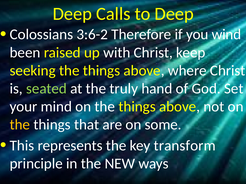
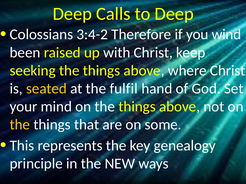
3:6-2: 3:6-2 -> 3:4-2
seated colour: light green -> yellow
truly: truly -> fulfil
transform: transform -> genealogy
